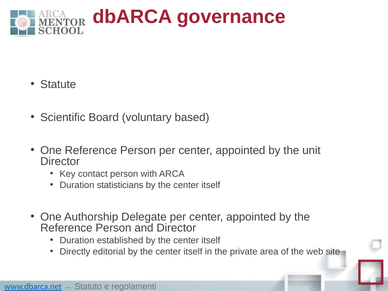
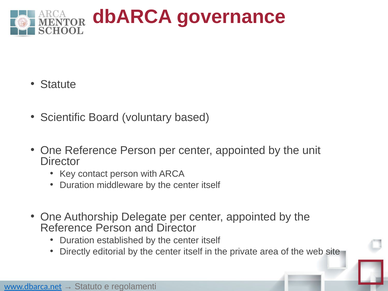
statisticians: statisticians -> middleware
